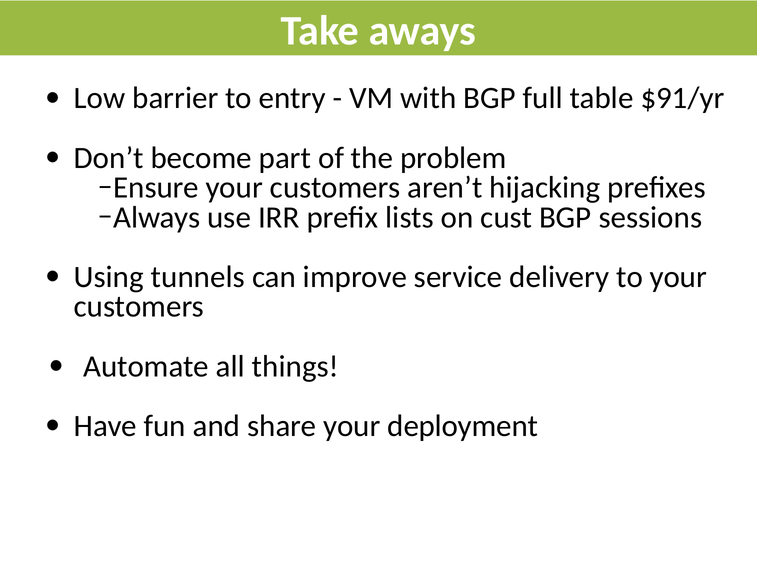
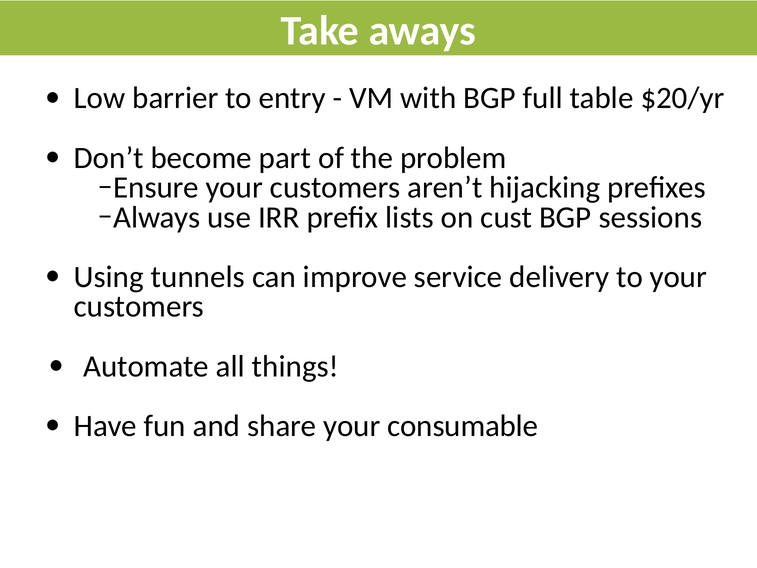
$91/yr: $91/yr -> $20/yr
deployment: deployment -> consumable
